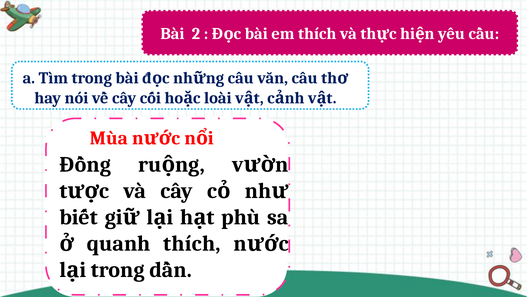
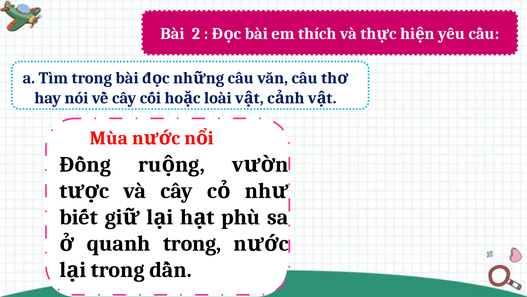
quanh thích: thích -> trong
